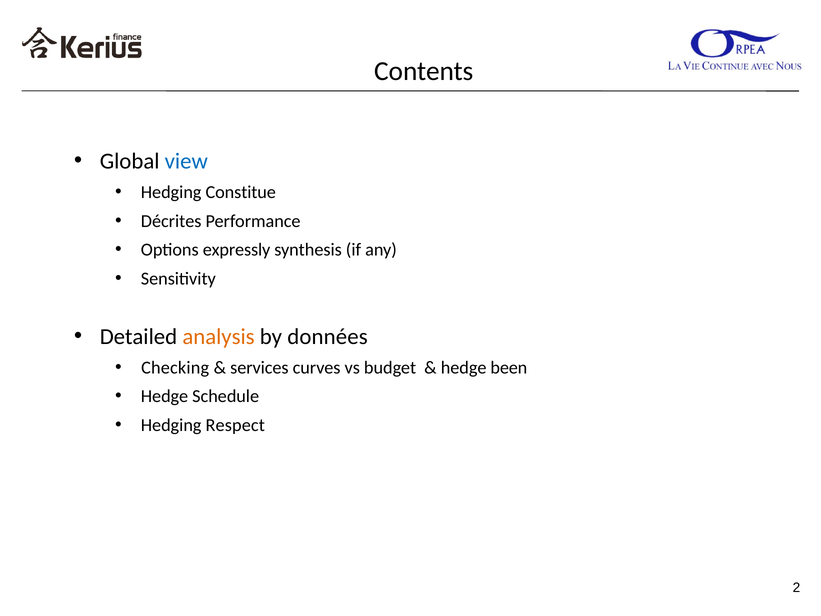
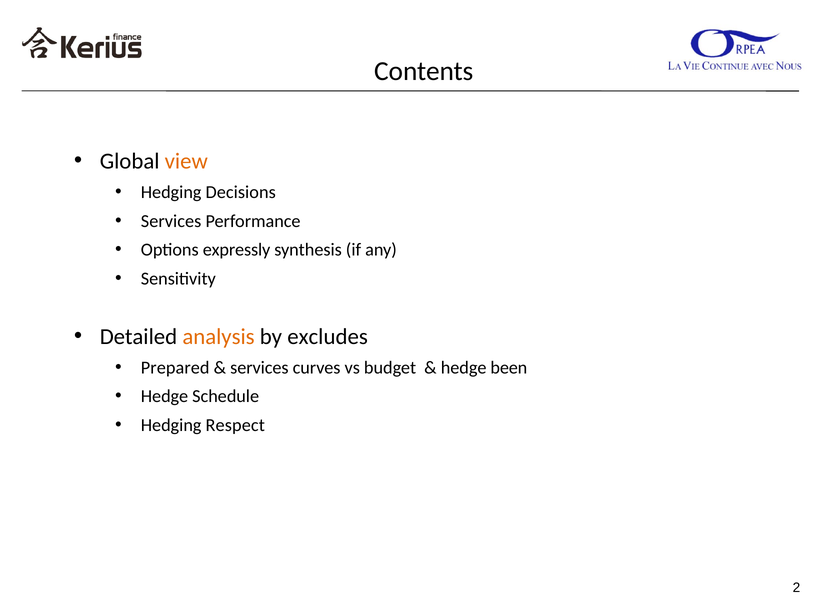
view colour: blue -> orange
Constitue: Constitue -> Decisions
Décrites at (171, 221): Décrites -> Services
données: données -> excludes
Checking: Checking -> Prepared
